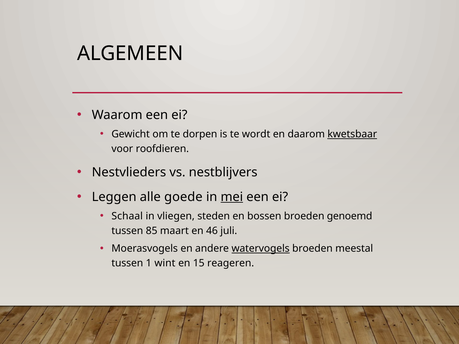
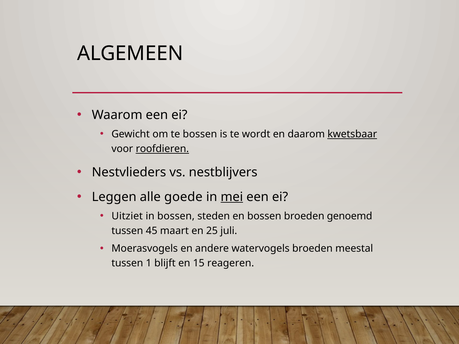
te dorpen: dorpen -> bossen
roofdieren underline: none -> present
Schaal: Schaal -> Uitziet
in vliegen: vliegen -> bossen
85: 85 -> 45
46: 46 -> 25
watervogels underline: present -> none
wint: wint -> blijft
